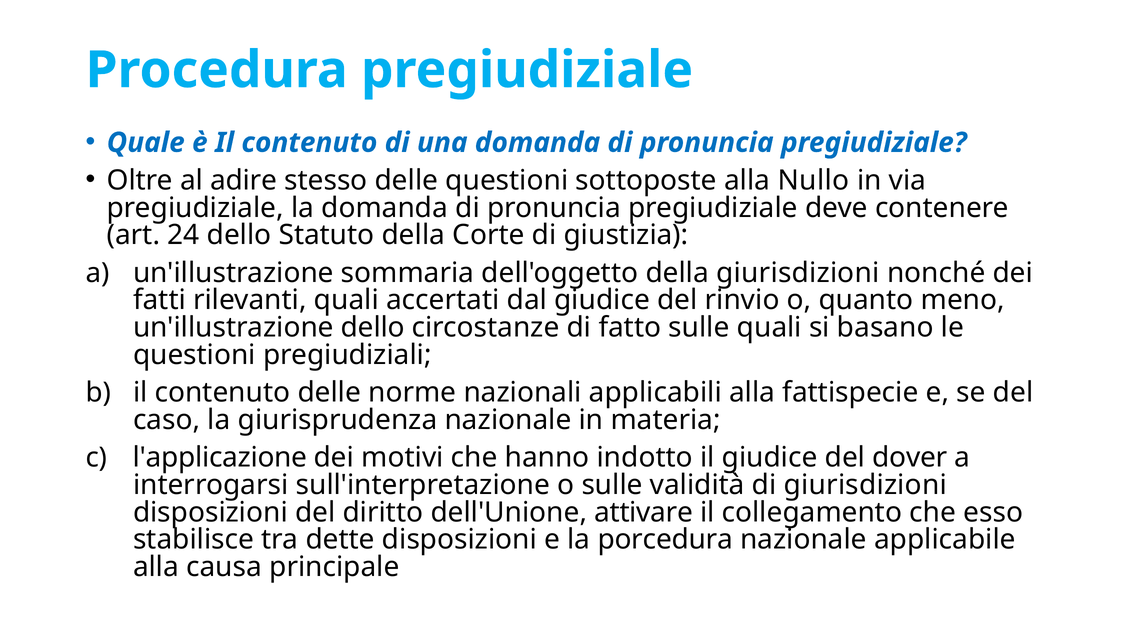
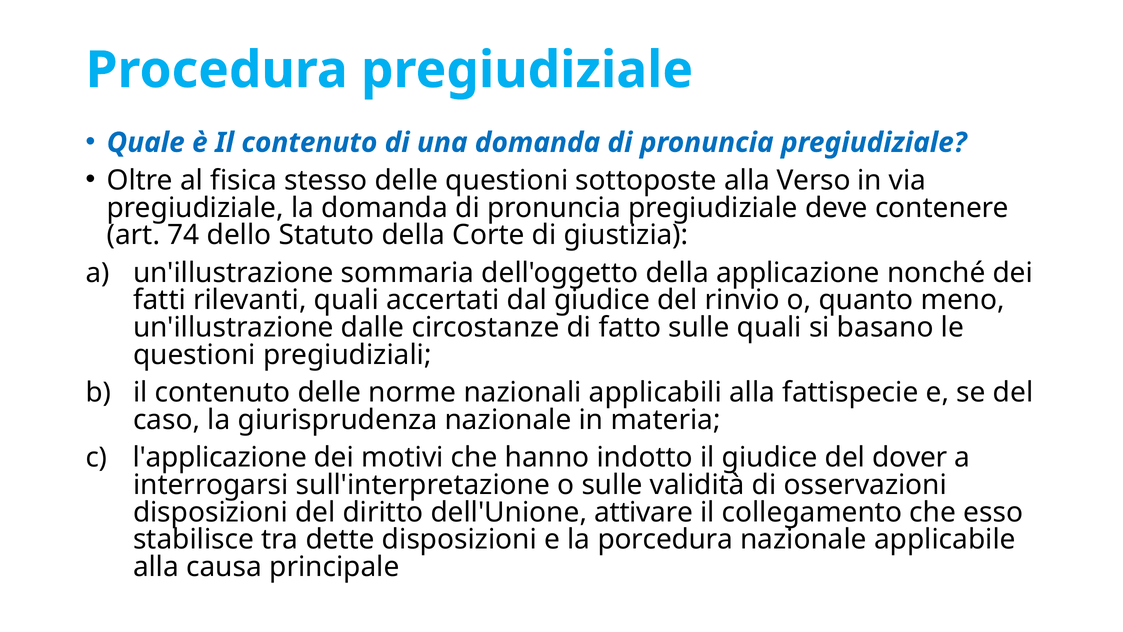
adire: adire -> fisica
Nullo: Nullo -> Verso
24: 24 -> 74
della giurisdizioni: giurisdizioni -> applicazione
un'illustrazione dello: dello -> dalle
di giurisdizioni: giurisdizioni -> osservazioni
